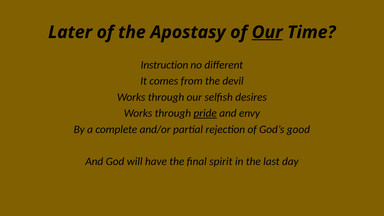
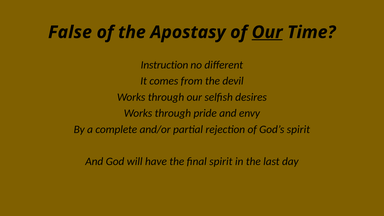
Later: Later -> False
pride underline: present -> none
God’s good: good -> spirit
